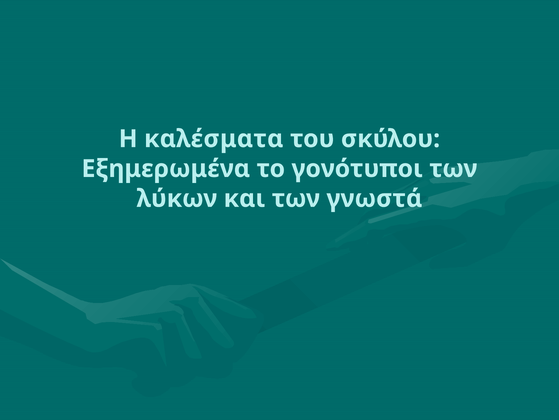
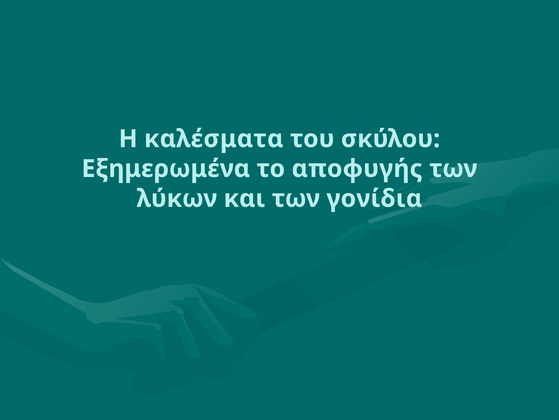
γονότυποι: γονότυποι -> αποφυγής
γνωστά: γνωστά -> γονίδια
